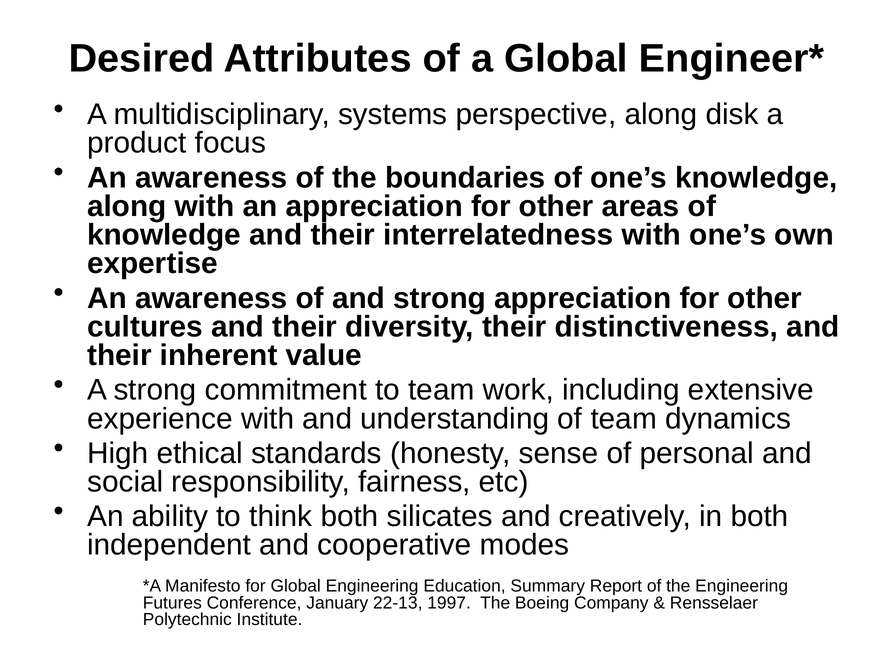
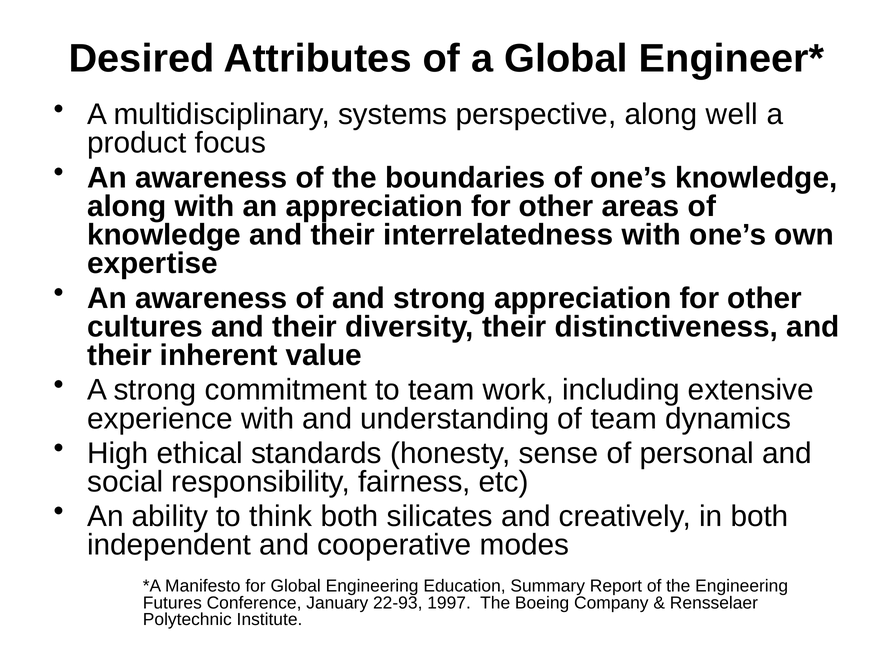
disk: disk -> well
22-13: 22-13 -> 22-93
